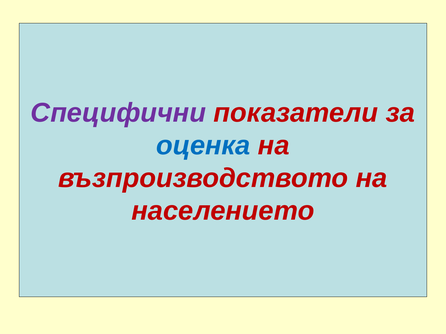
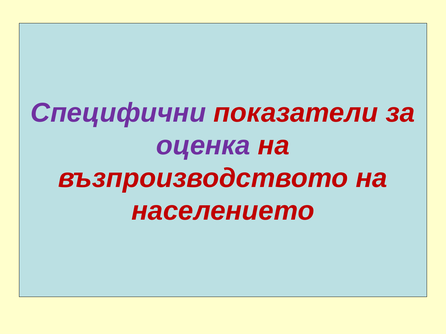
оценка colour: blue -> purple
